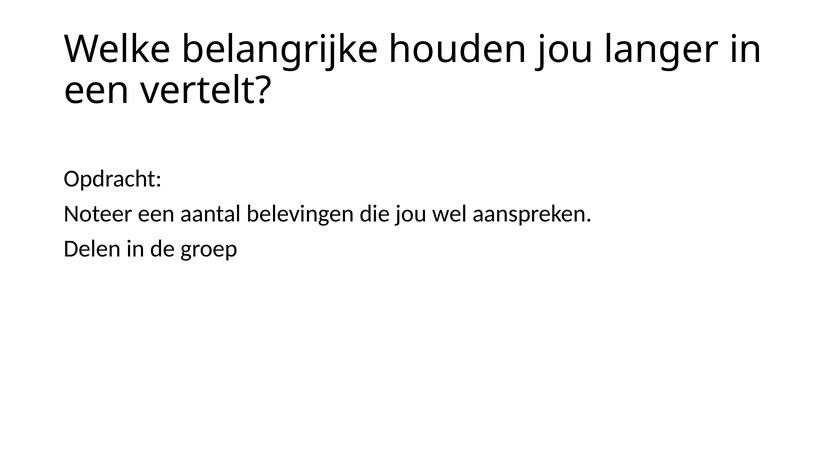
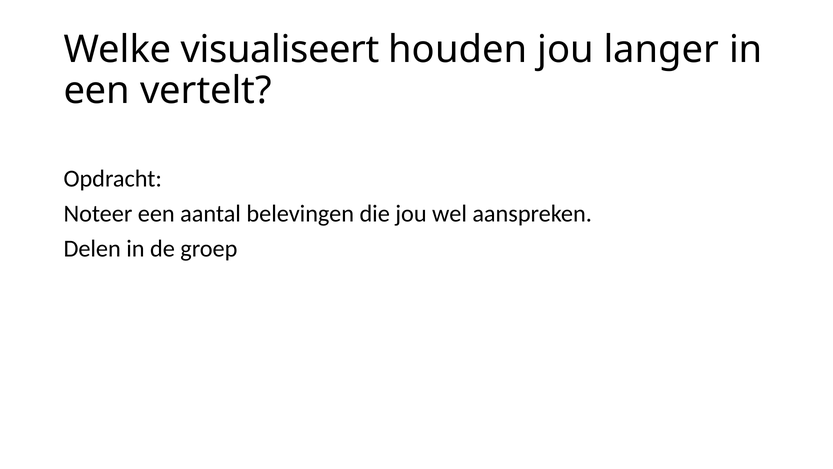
belangrijke: belangrijke -> visualiseert
